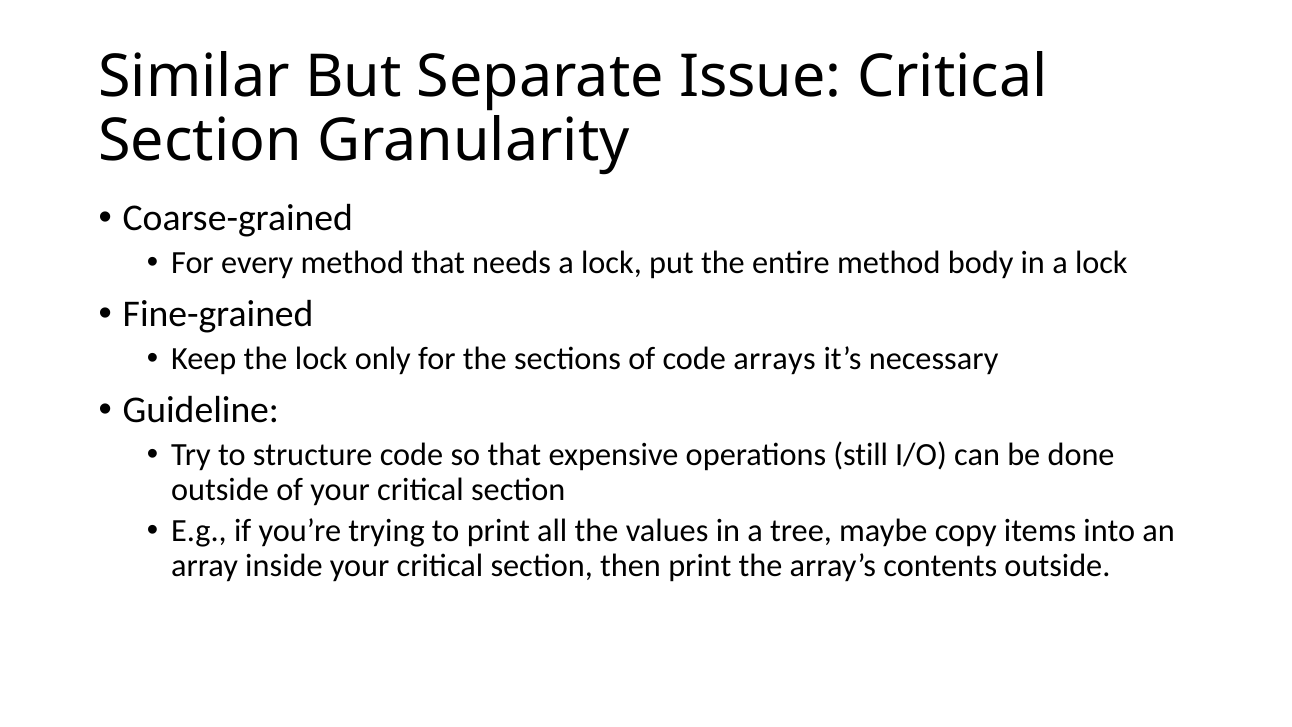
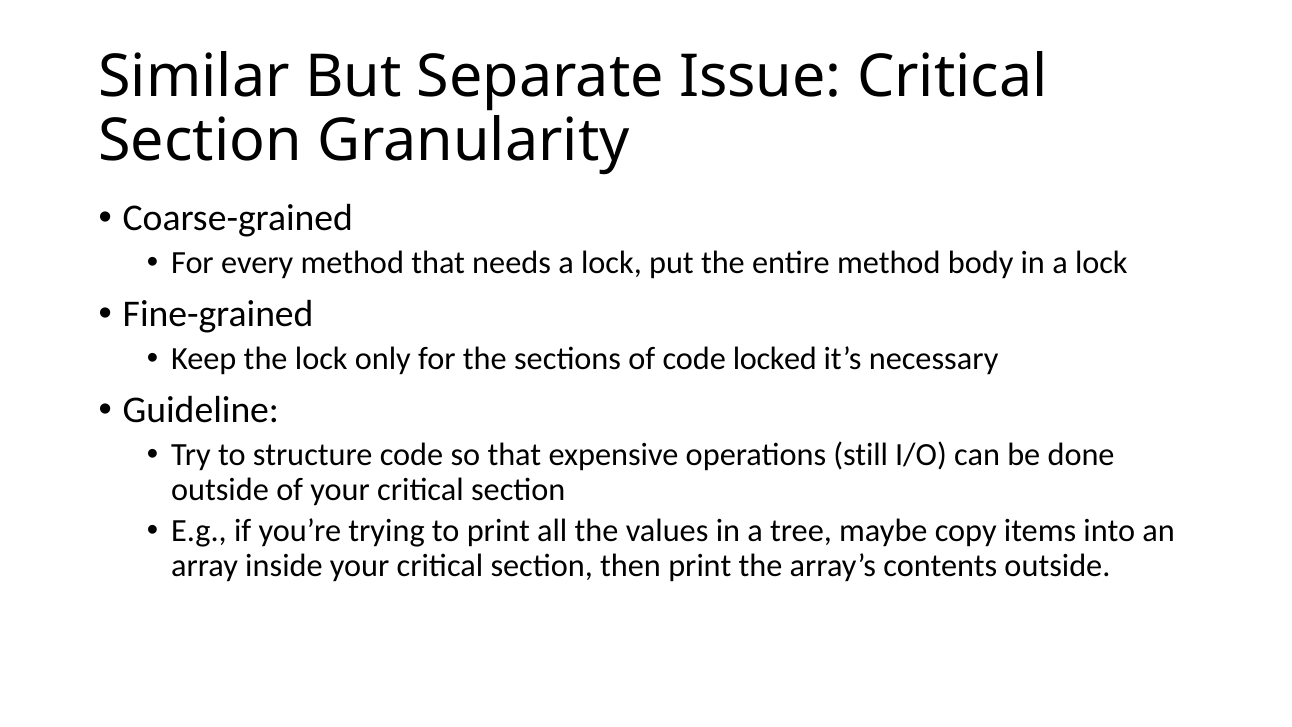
arrays: arrays -> locked
